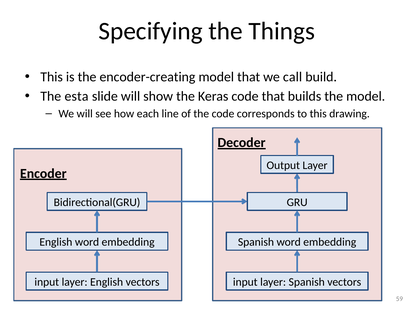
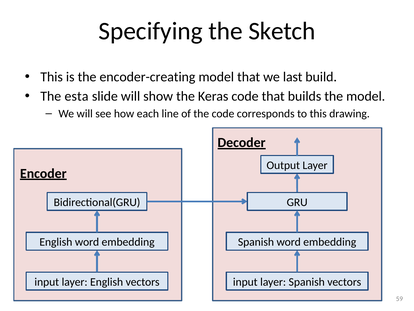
Things: Things -> Sketch
call: call -> last
